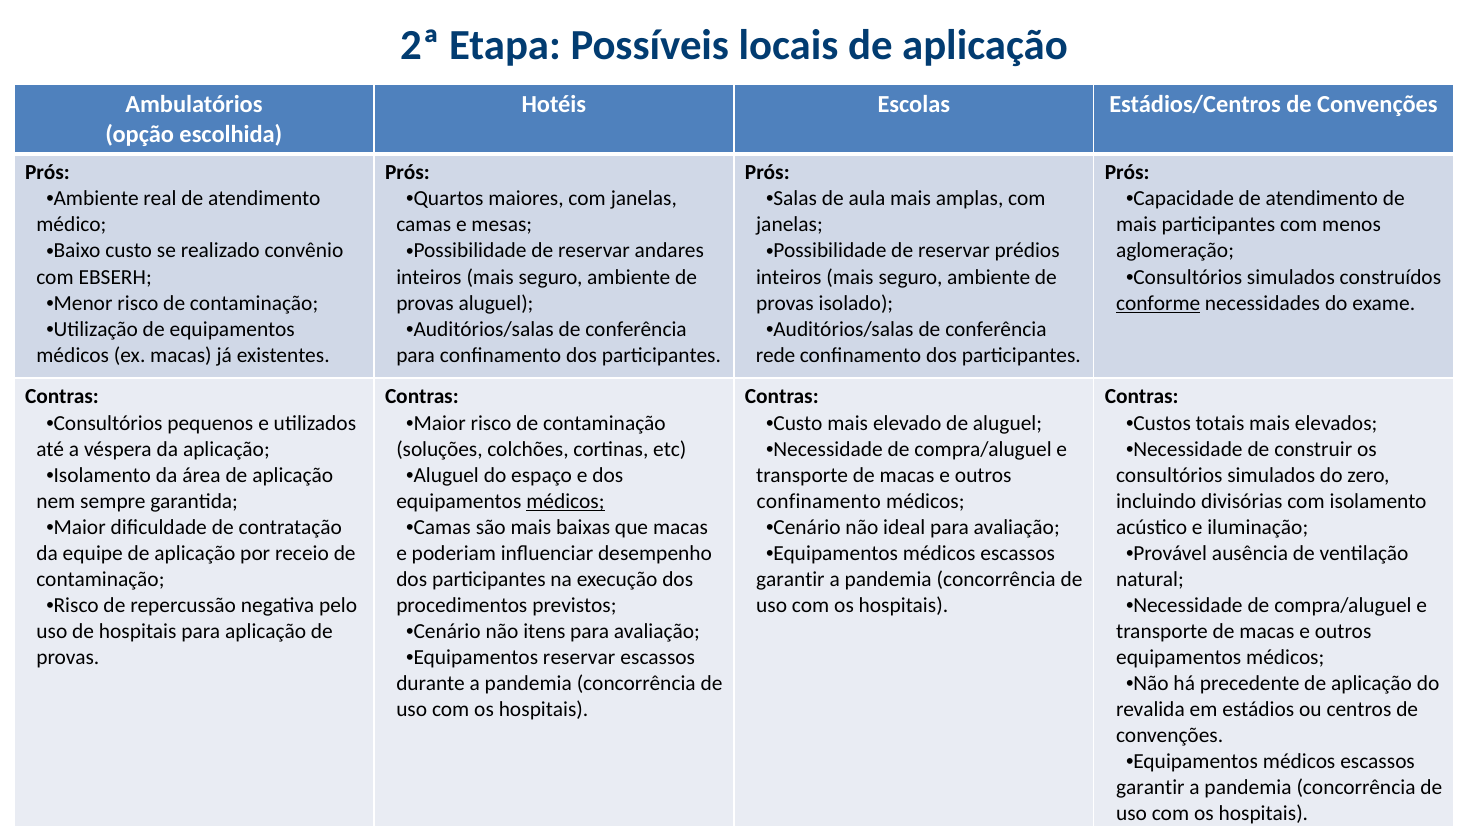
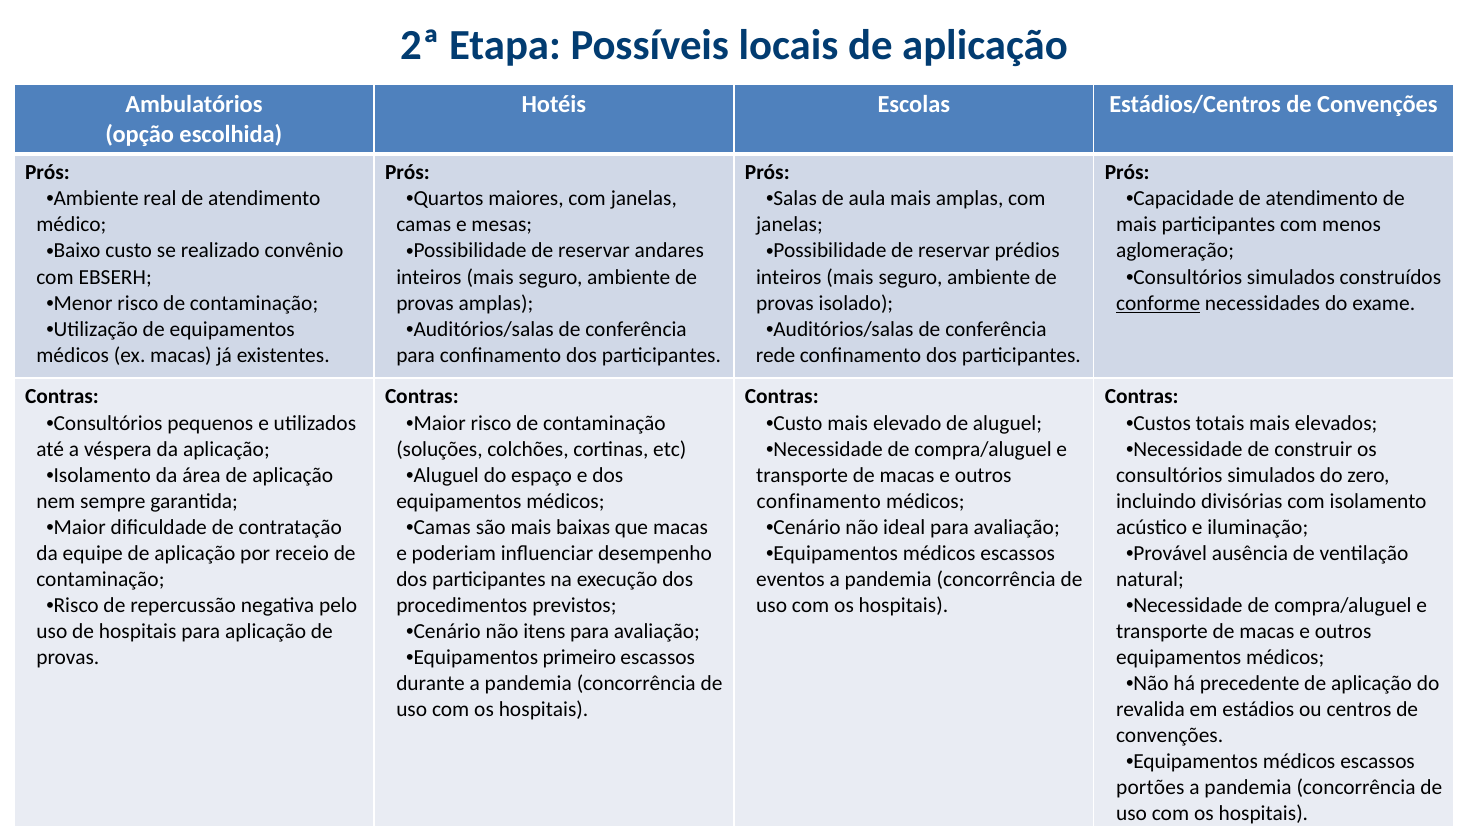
provas aluguel: aluguel -> amplas
médicos at (565, 501) underline: present -> none
garantir at (790, 579): garantir -> eventos
Equipamentos reservar: reservar -> primeiro
garantir at (1150, 788): garantir -> portões
